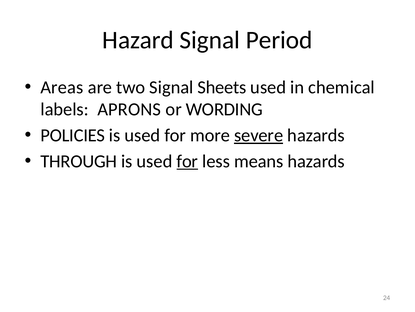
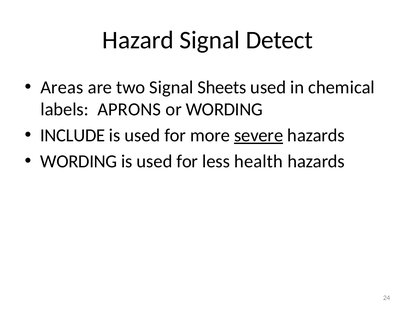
Period: Period -> Detect
POLICIES: POLICIES -> INCLUDE
THROUGH at (79, 161): THROUGH -> WORDING
for at (187, 161) underline: present -> none
means: means -> health
